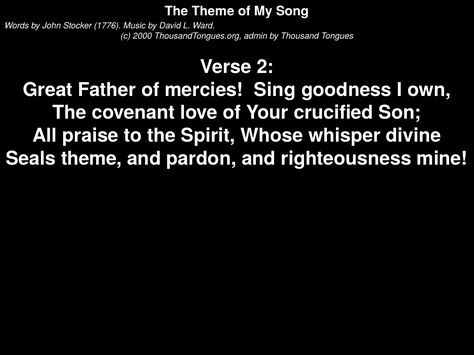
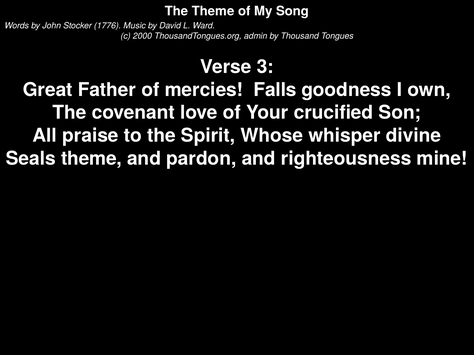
2: 2 -> 3
Sing: Sing -> Falls
